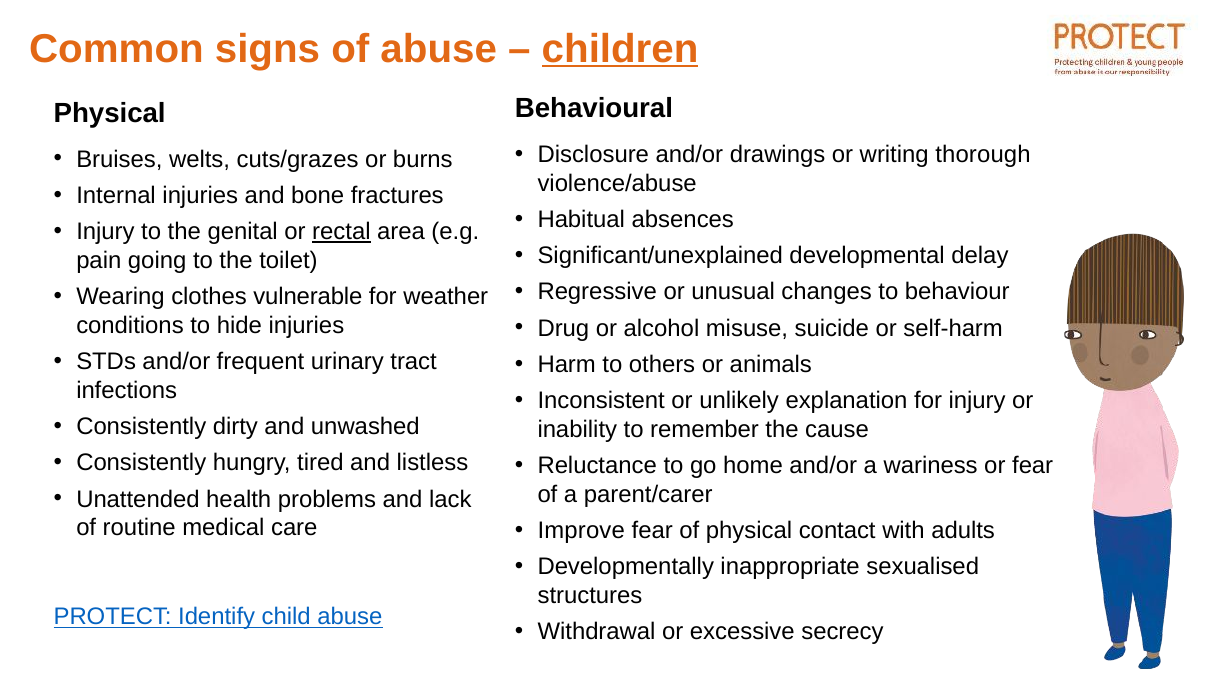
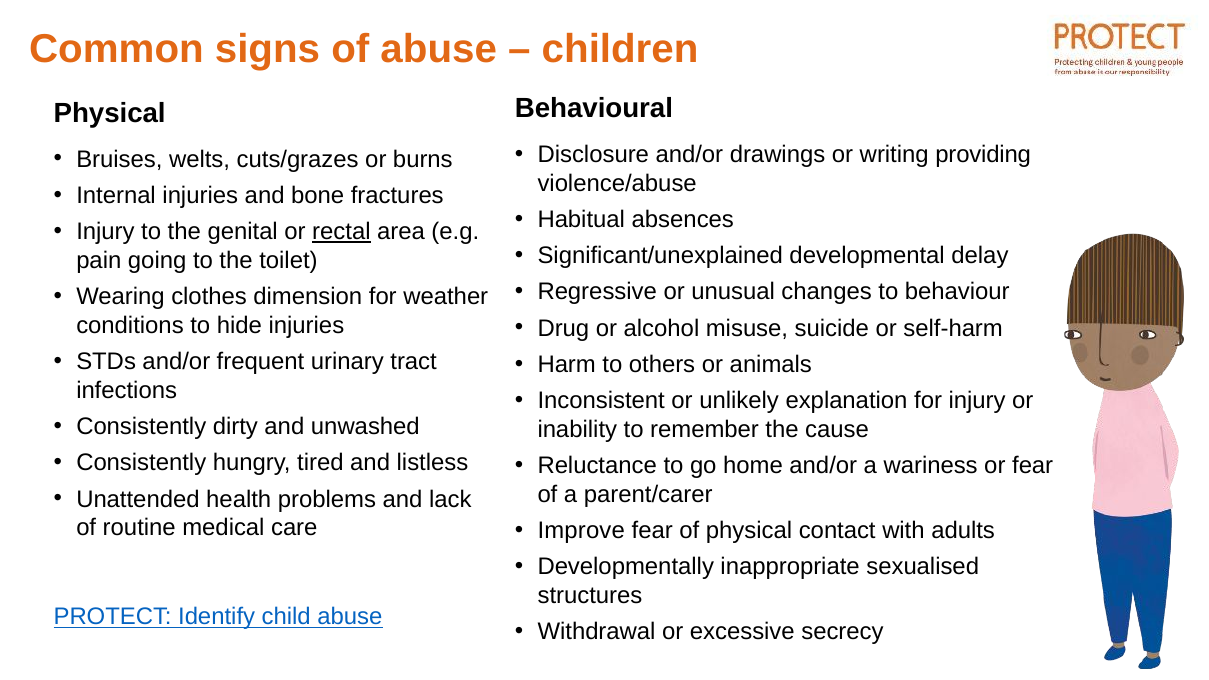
children underline: present -> none
thorough: thorough -> providing
vulnerable: vulnerable -> dimension
